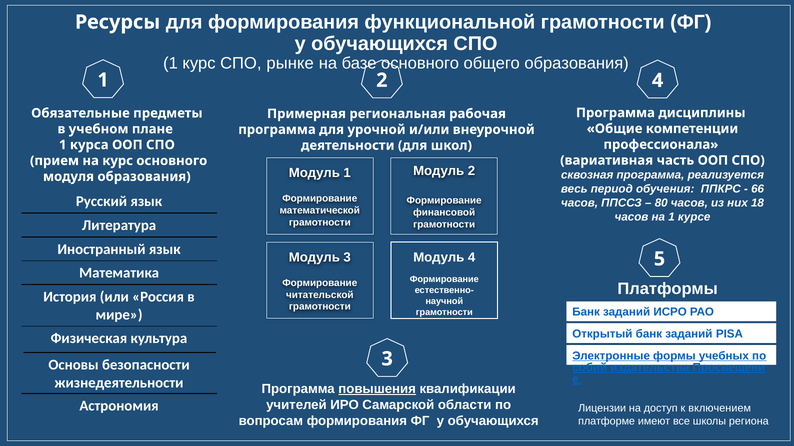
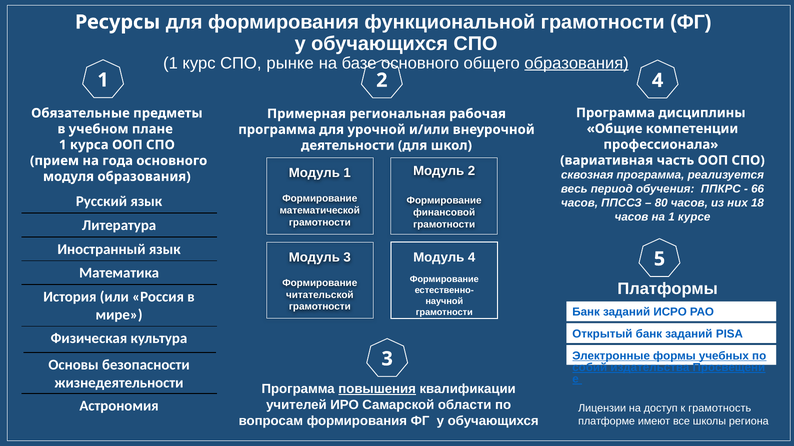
образования at (577, 63) underline: none -> present
на курс: курс -> года
включением: включением -> грамотность
